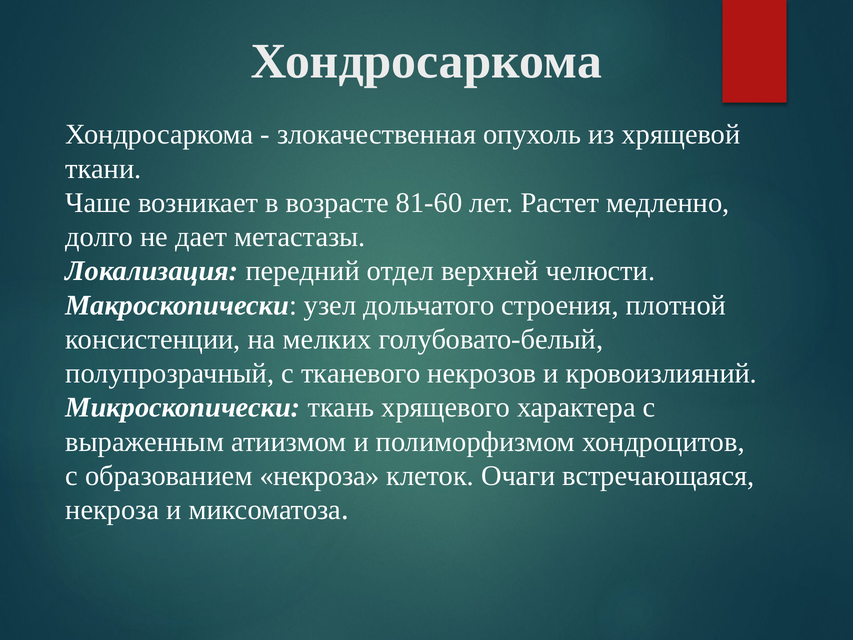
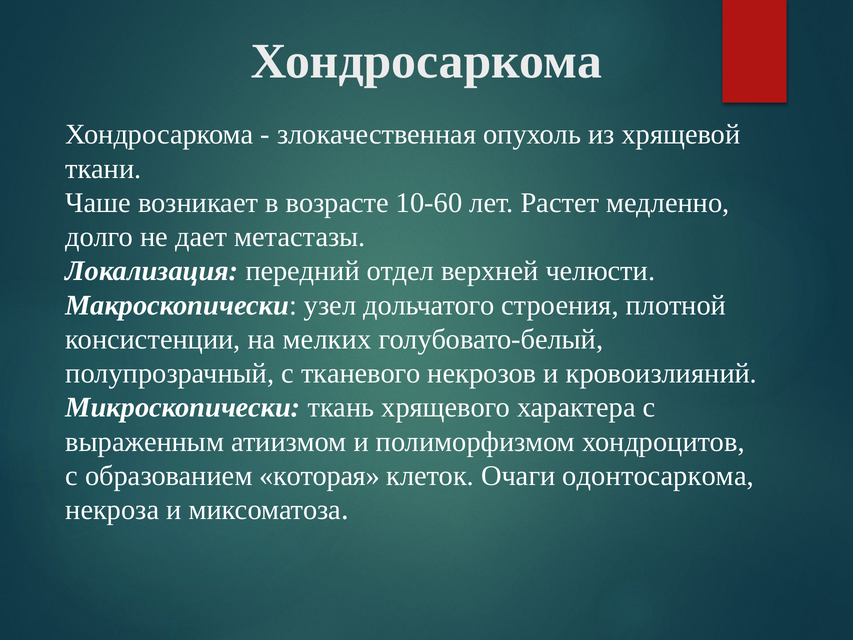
81-60: 81-60 -> 10-60
образованием некроза: некроза -> которая
встречающаяся: встречающаяся -> одонтосаркома
